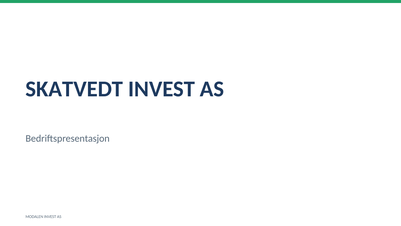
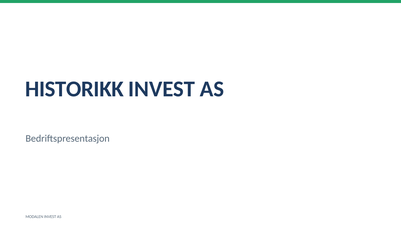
SKATVEDT: SKATVEDT -> HISTORIKK
